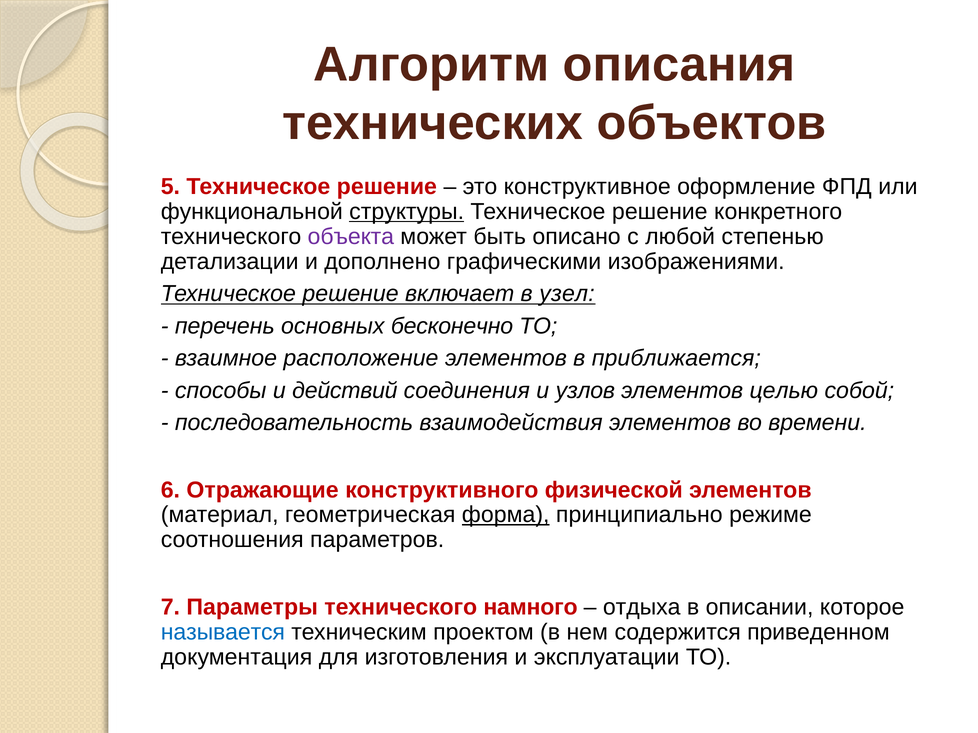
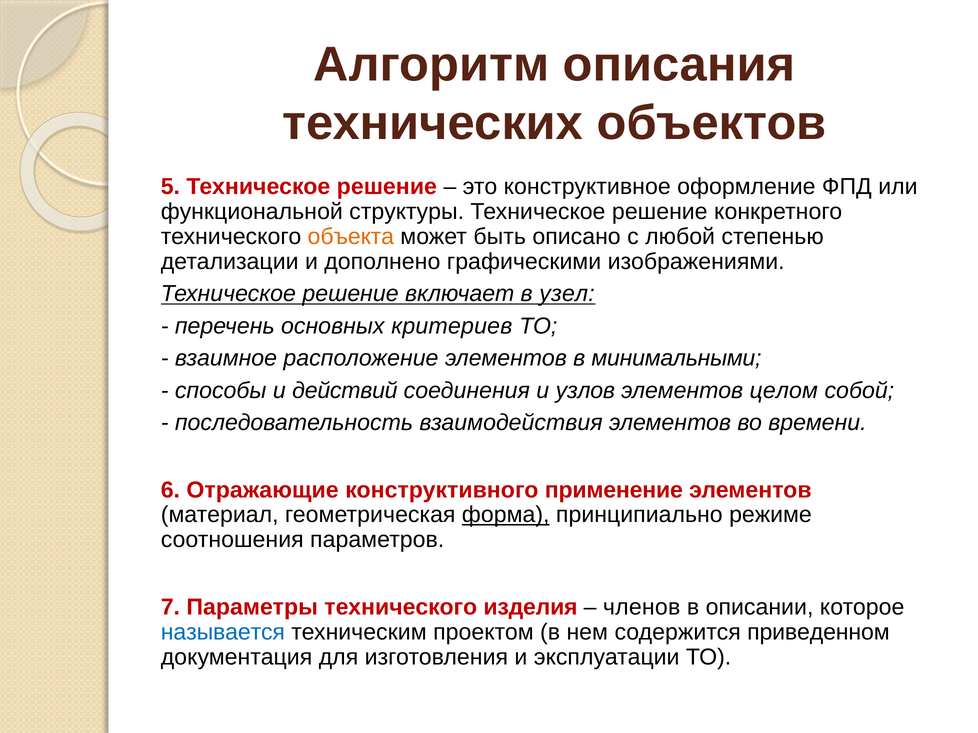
структуры underline: present -> none
объекта colour: purple -> orange
бесконечно: бесконечно -> критериев
приближается: приближается -> минимальными
целью: целью -> целом
физической: физической -> применение
намного: намного -> изделия
отдыха: отдыха -> членов
